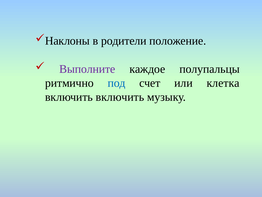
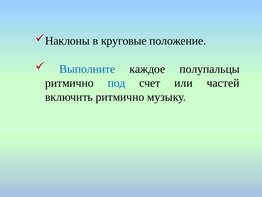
родители: родители -> круговые
Выполните colour: purple -> blue
клетка: клетка -> частей
включить включить: включить -> ритмично
